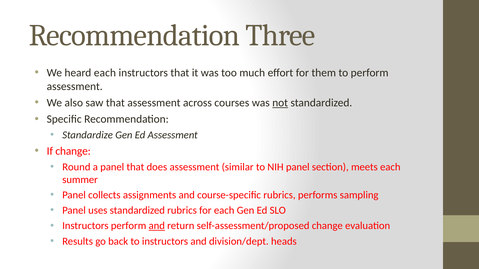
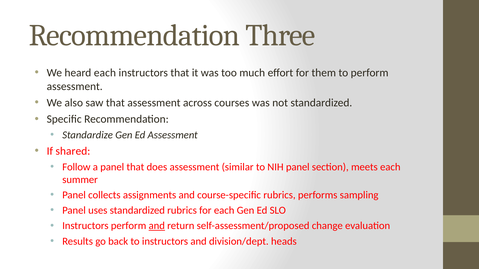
not underline: present -> none
If change: change -> shared
Round: Round -> Follow
